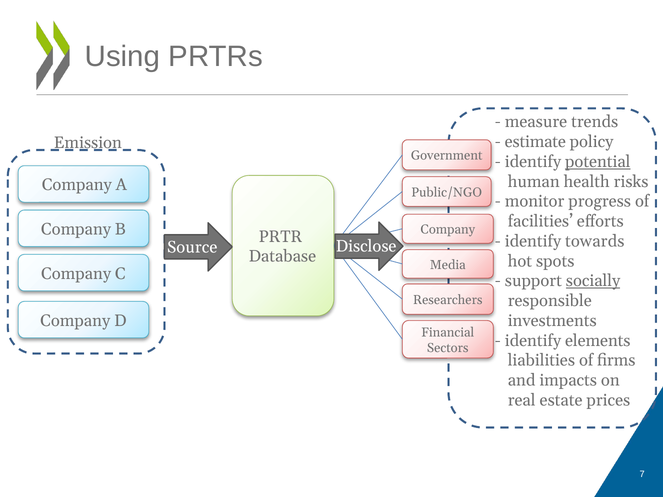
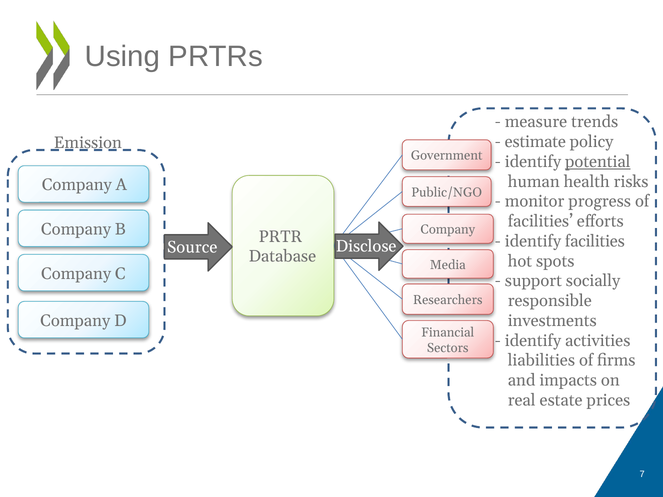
towards at (595, 241): towards -> facilities
socially underline: present -> none
elements: elements -> activities
